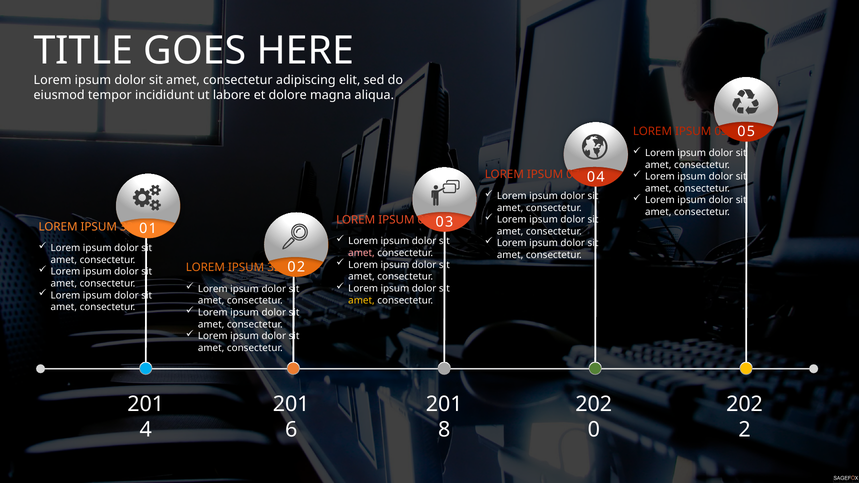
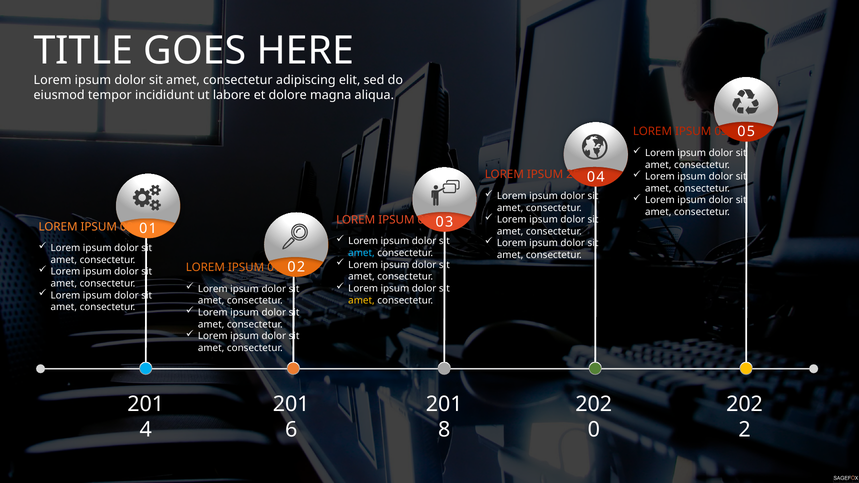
07: 07 -> 25
32 at (127, 227): 32 -> 00
amet at (361, 253) colour: pink -> light blue
32 at (274, 268): 32 -> 01
